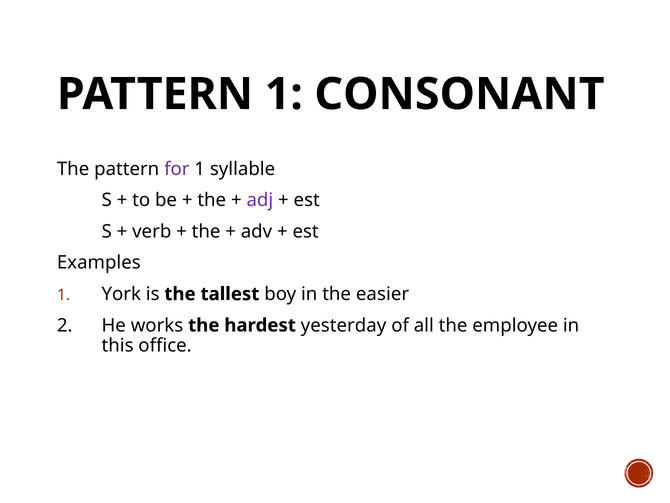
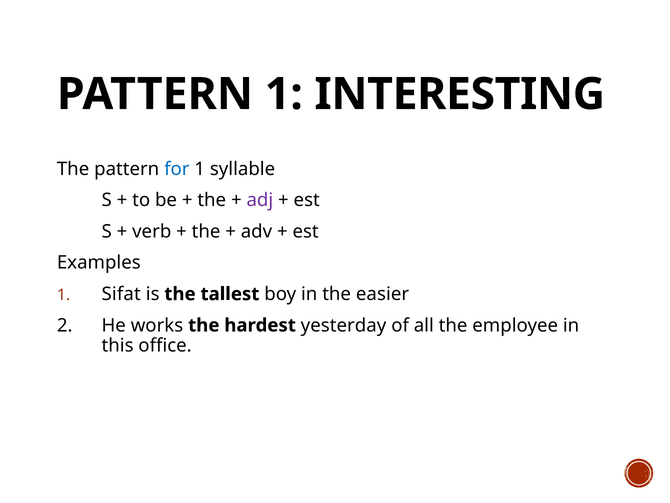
CONSONANT: CONSONANT -> INTERESTING
for colour: purple -> blue
York: York -> Sifat
